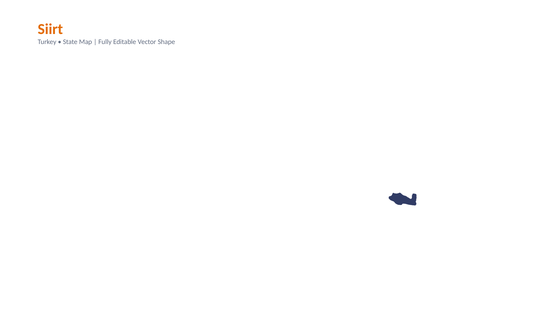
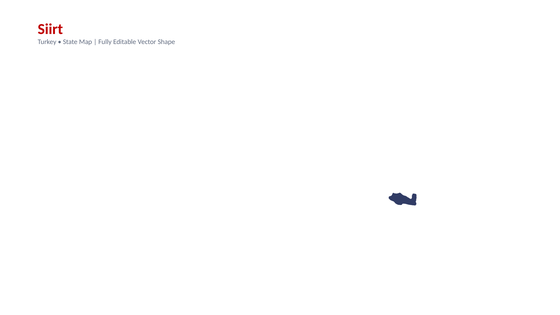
Siirt colour: orange -> red
